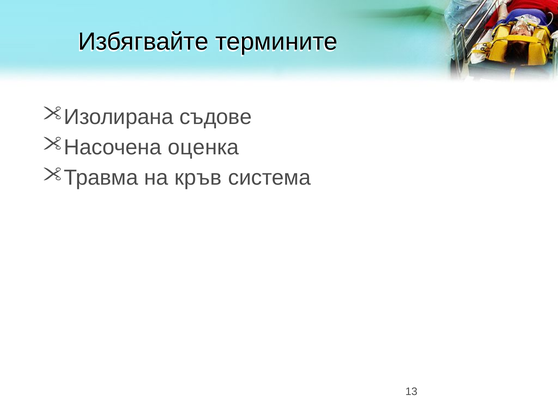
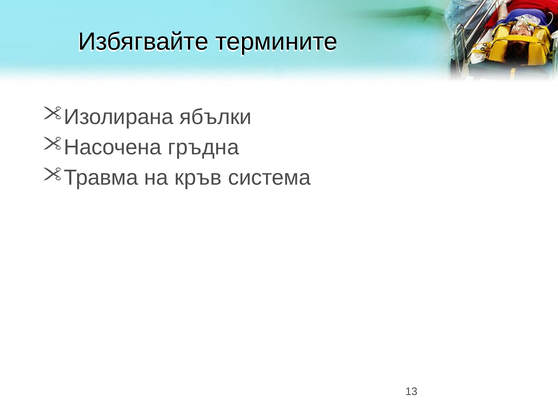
съдове: съдове -> ябълки
оценка: оценка -> гръдна
